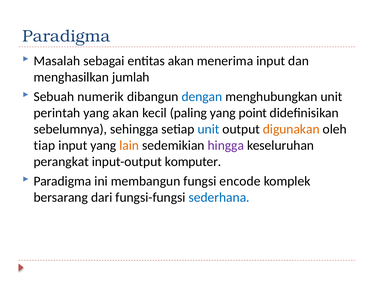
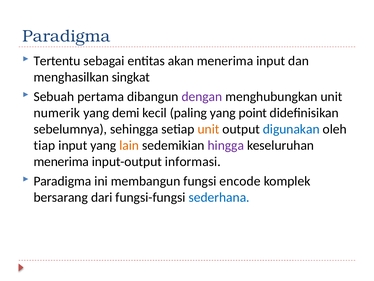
Masalah: Masalah -> Tertentu
jumlah: jumlah -> singkat
numerik: numerik -> pertama
dengan colour: blue -> purple
perintah: perintah -> numerik
yang akan: akan -> demi
unit at (208, 129) colour: blue -> orange
digunakan colour: orange -> blue
perangkat at (61, 161): perangkat -> menerima
komputer: komputer -> informasi
